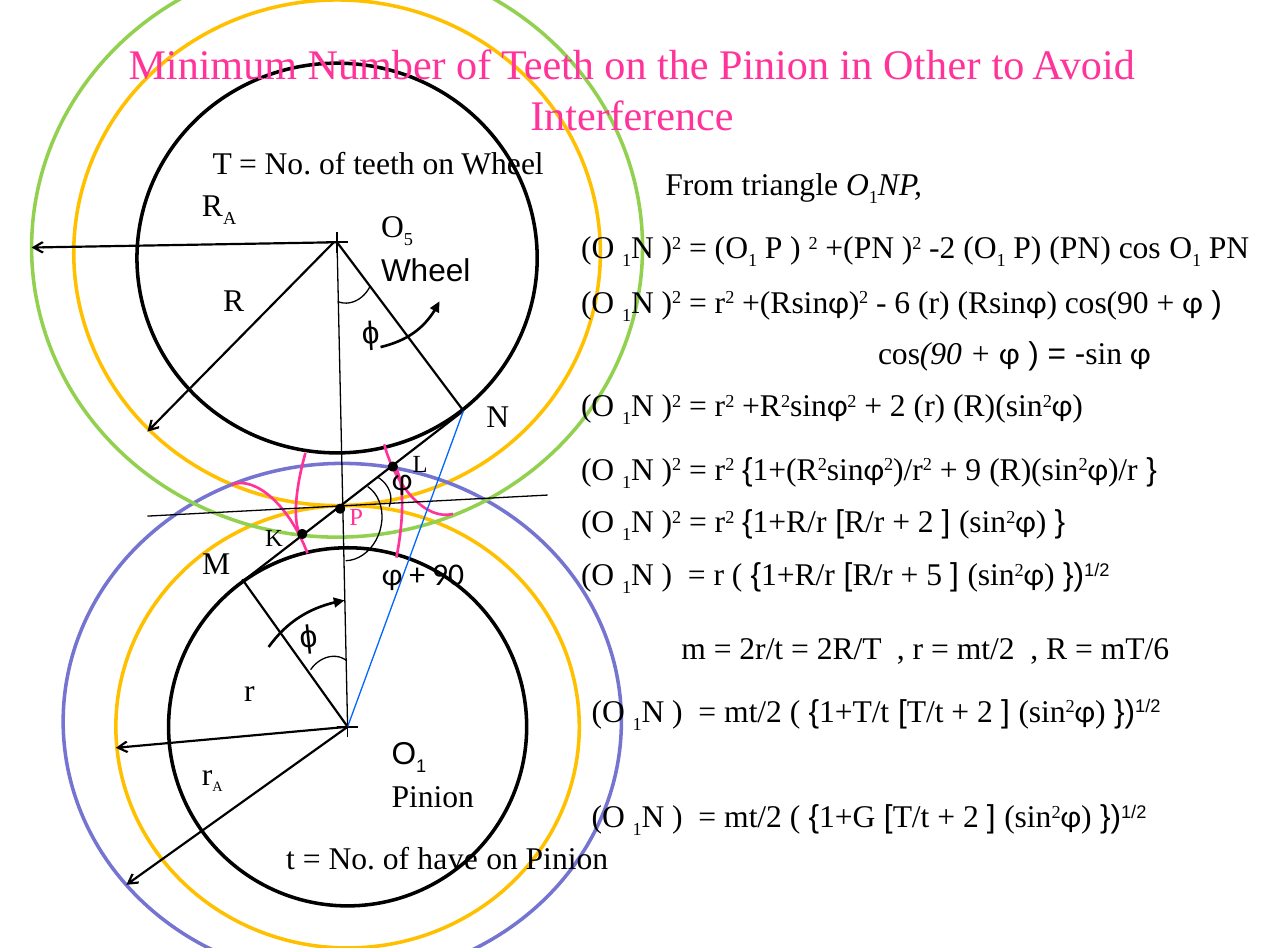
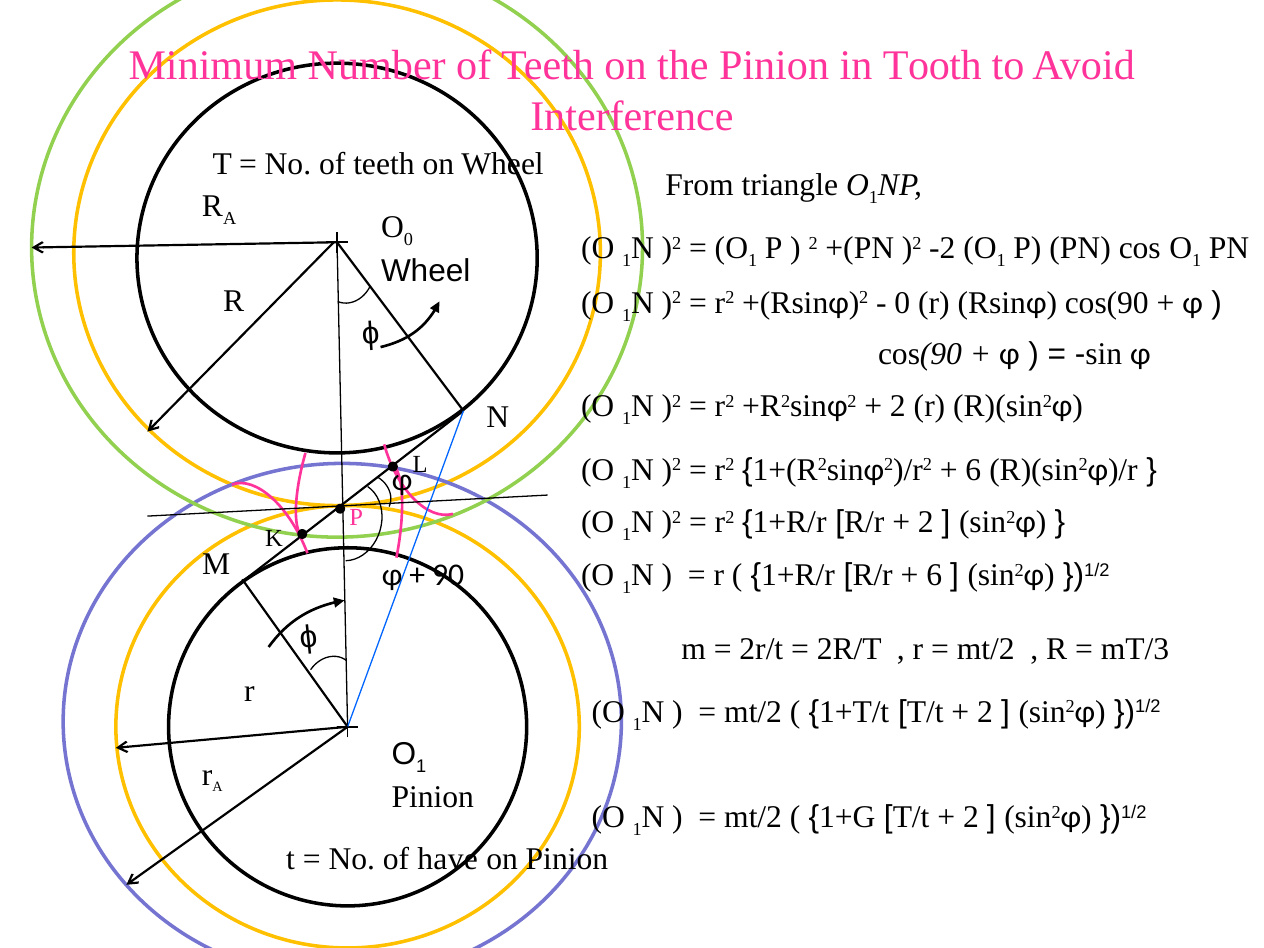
Other: Other -> Tooth
O 5: 5 -> 0
6 at (902, 303): 6 -> 0
9 at (973, 470): 9 -> 6
5 at (934, 575): 5 -> 6
mT/6: mT/6 -> mT/3
